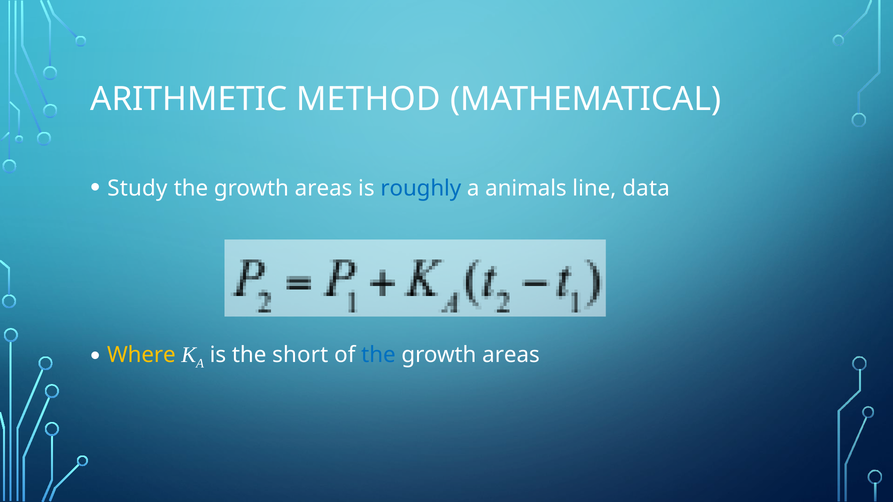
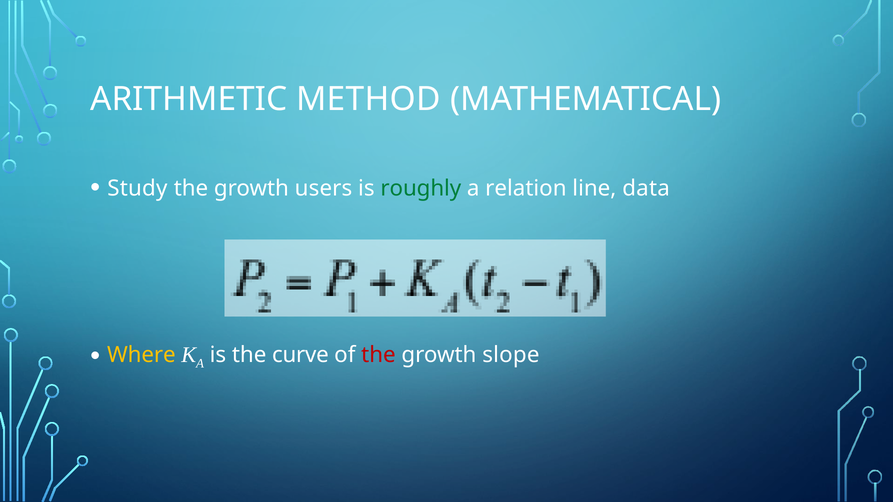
areas at (324, 188): areas -> users
roughly colour: blue -> green
animals: animals -> relation
short: short -> curve
the at (378, 355) colour: blue -> red
areas at (511, 355): areas -> slope
